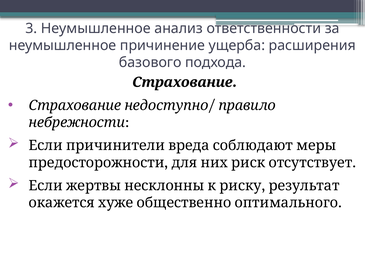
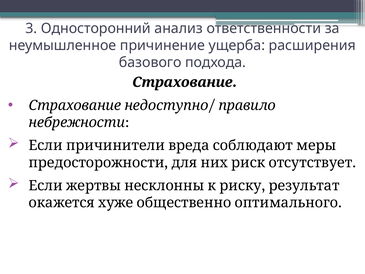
3 Неумышленное: Неумышленное -> Односторонний
